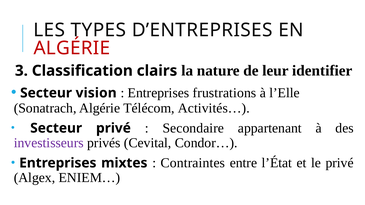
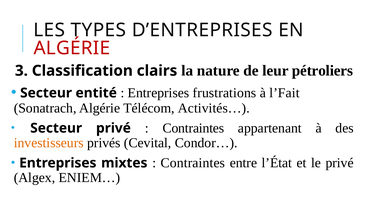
identifier: identifier -> pétroliers
vision: vision -> entité
l’Elle: l’Elle -> l’Fait
Secondaire at (193, 128): Secondaire -> Contraintes
investisseurs colour: purple -> orange
